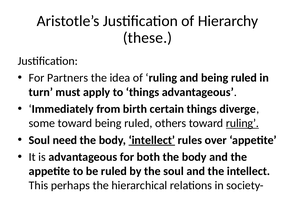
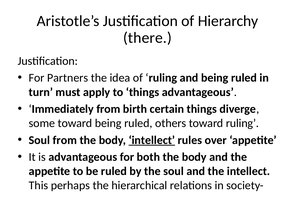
these: these -> there
ruling at (242, 123) underline: present -> none
Soul need: need -> from
